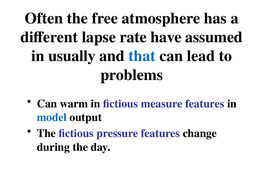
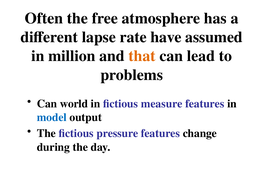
usually: usually -> million
that colour: blue -> orange
warm: warm -> world
